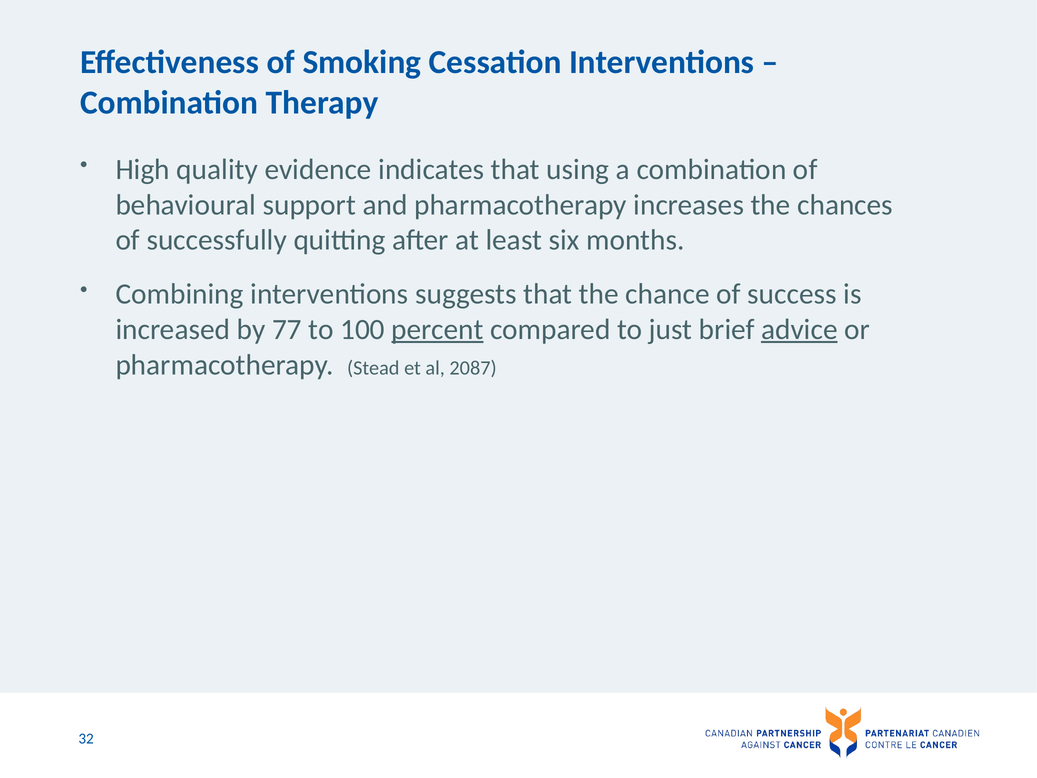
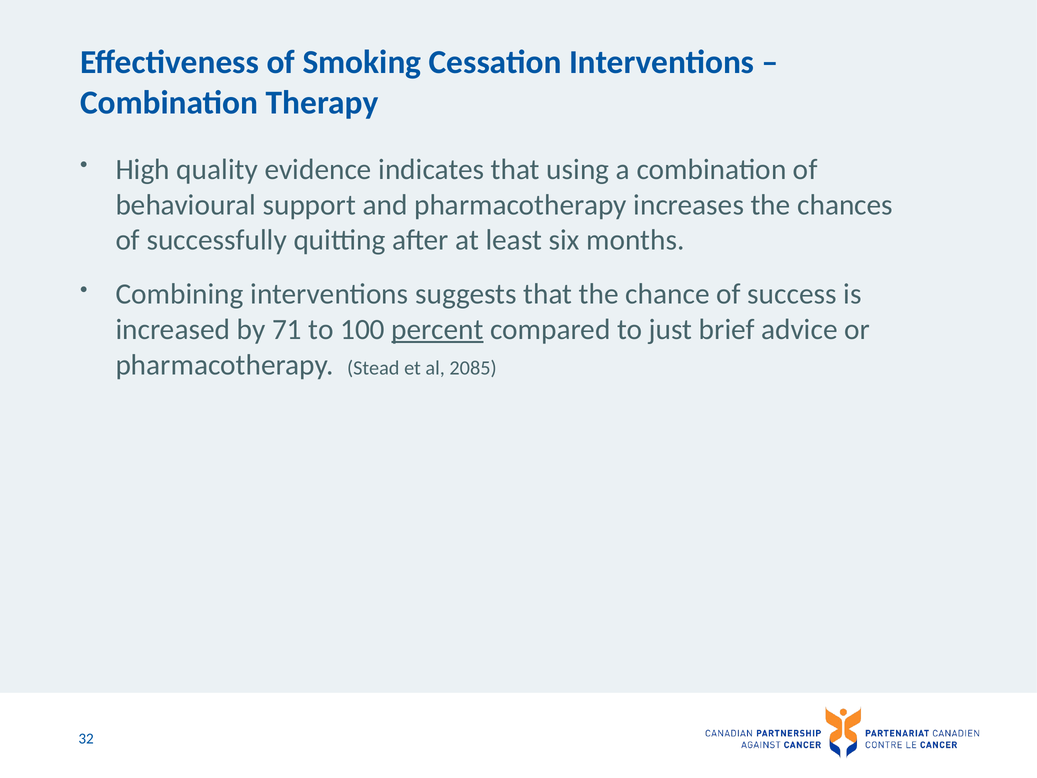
77: 77 -> 71
advice underline: present -> none
2087: 2087 -> 2085
